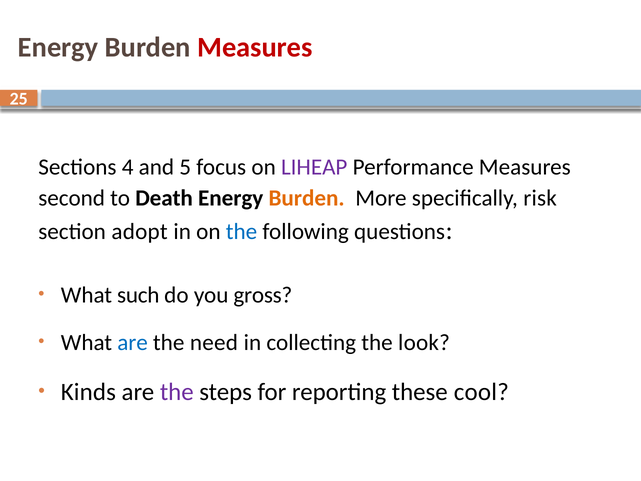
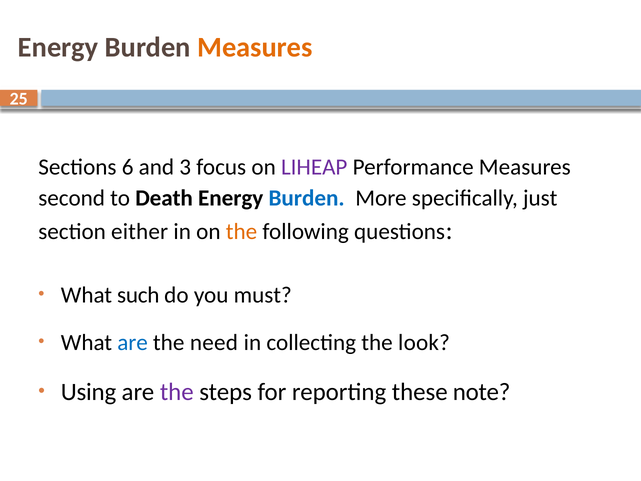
Measures at (255, 47) colour: red -> orange
4: 4 -> 6
5: 5 -> 3
Burden at (307, 198) colour: orange -> blue
risk: risk -> just
adopt: adopt -> either
the at (241, 231) colour: blue -> orange
gross: gross -> must
Kinds: Kinds -> Using
cool: cool -> note
